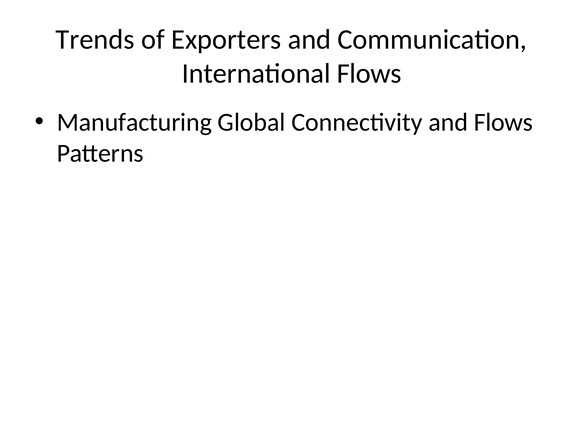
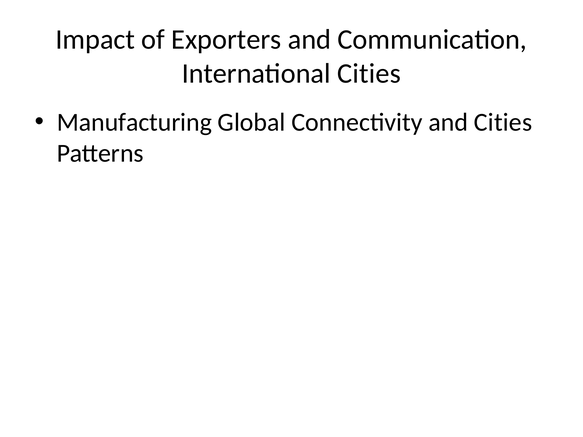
Trends: Trends -> Impact
International Flows: Flows -> Cities
and Flows: Flows -> Cities
